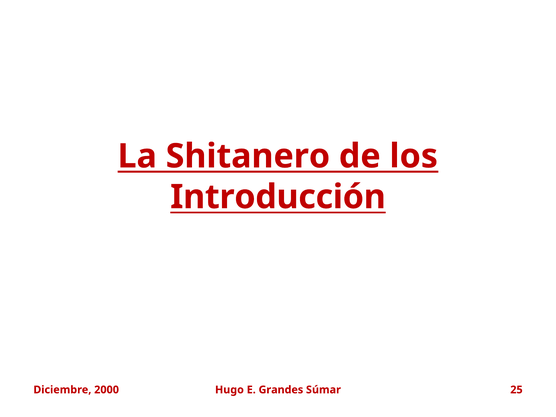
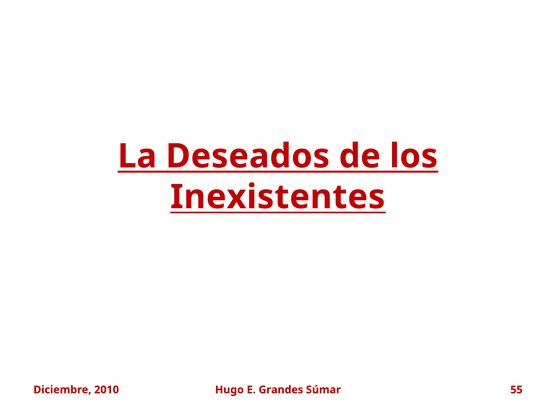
Shitanero: Shitanero -> Deseados
Introducción: Introducción -> Inexistentes
2000: 2000 -> 2010
25: 25 -> 55
